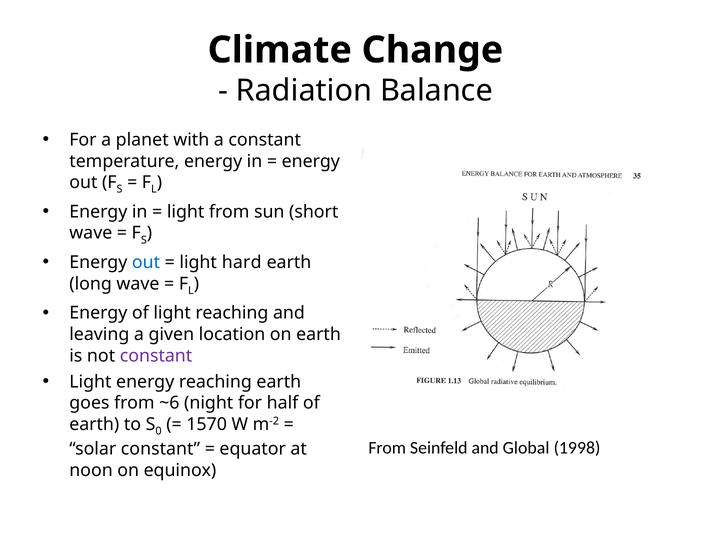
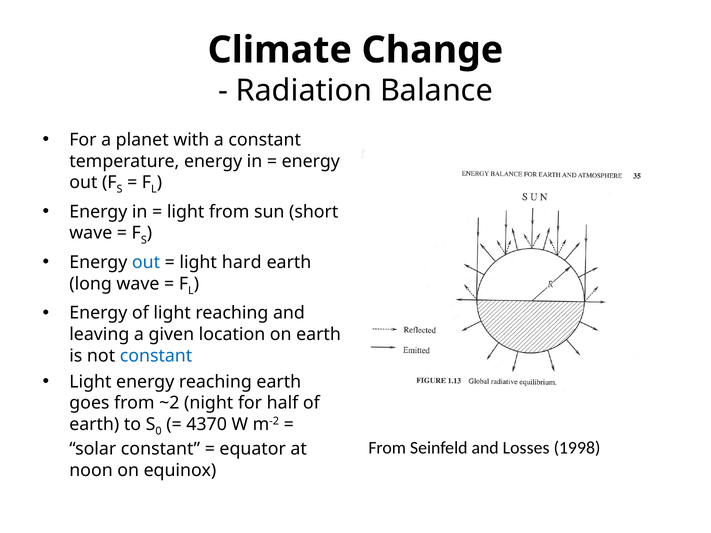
constant at (156, 356) colour: purple -> blue
~6: ~6 -> ~2
1570: 1570 -> 4370
Global: Global -> Losses
